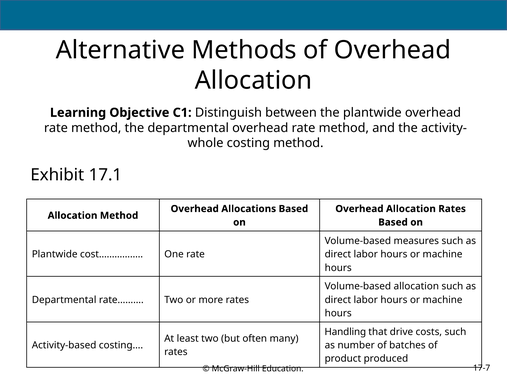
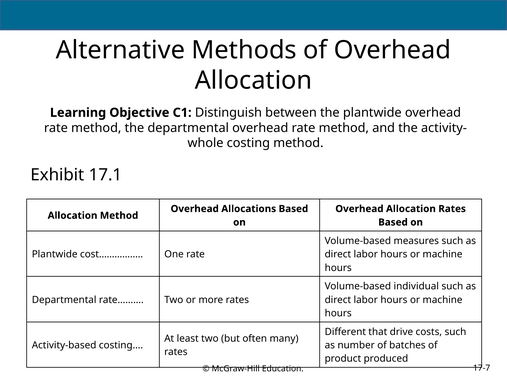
Volume-based allocation: allocation -> individual
Handling: Handling -> Different
